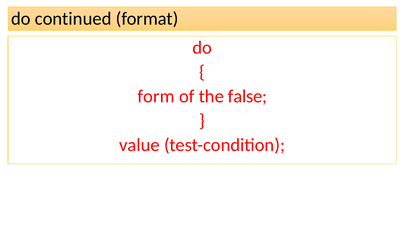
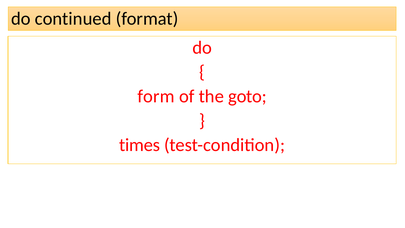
false: false -> goto
value: value -> times
